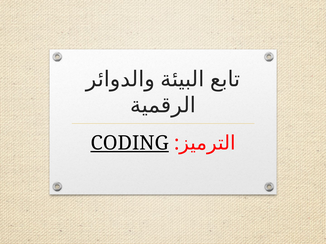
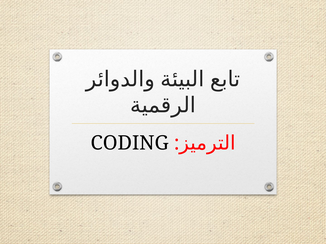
CODING underline: present -> none
